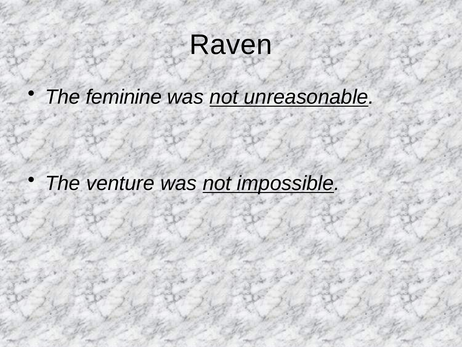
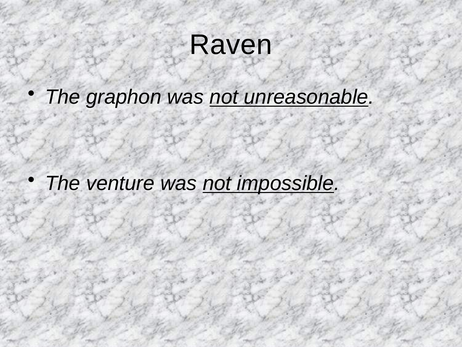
feminine: feminine -> graphon
